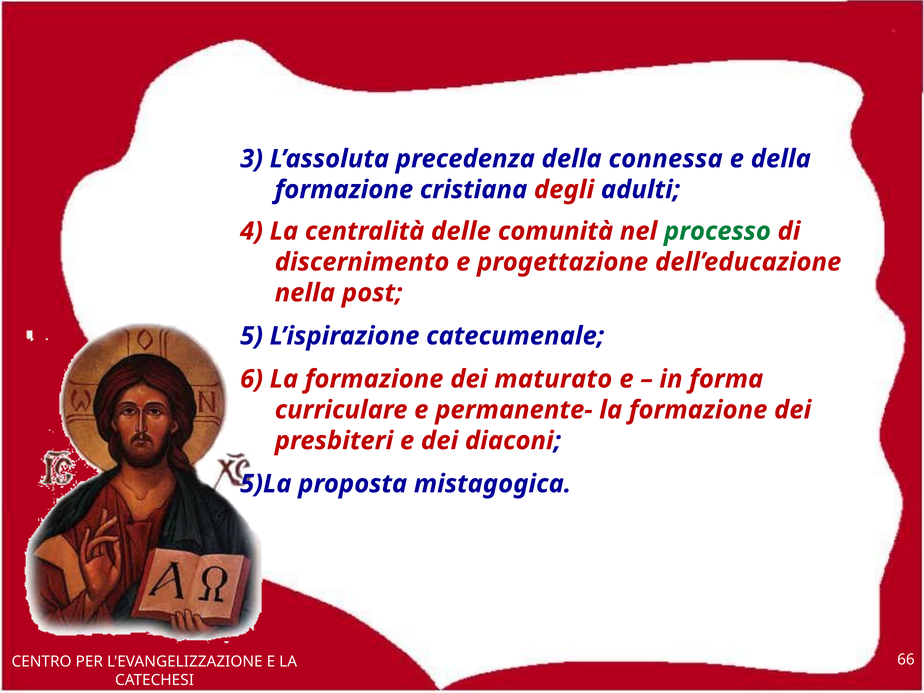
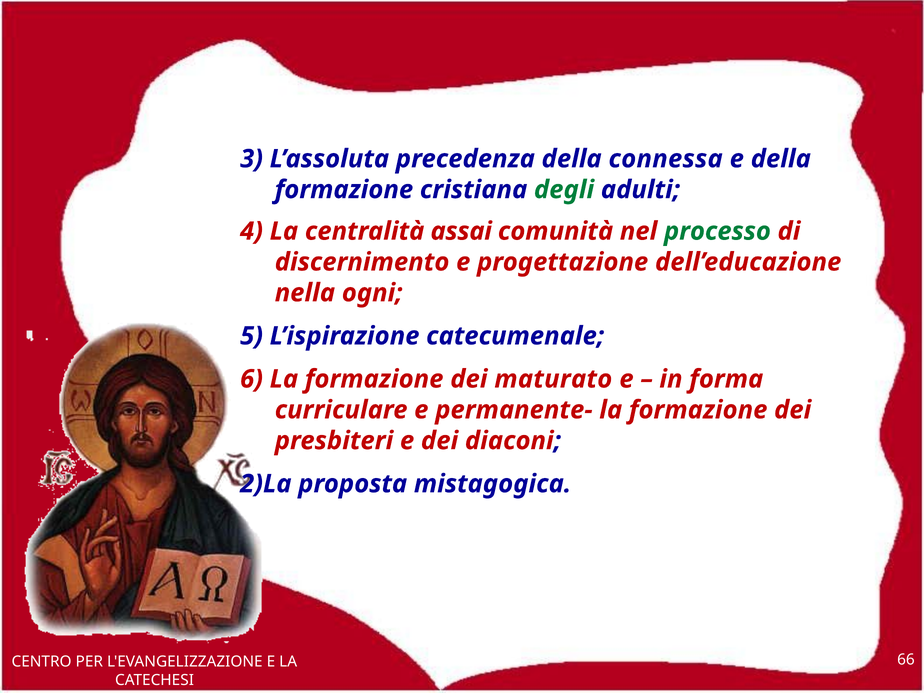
degli colour: red -> green
delle: delle -> assai
post: post -> ogni
5)La: 5)La -> 2)La
